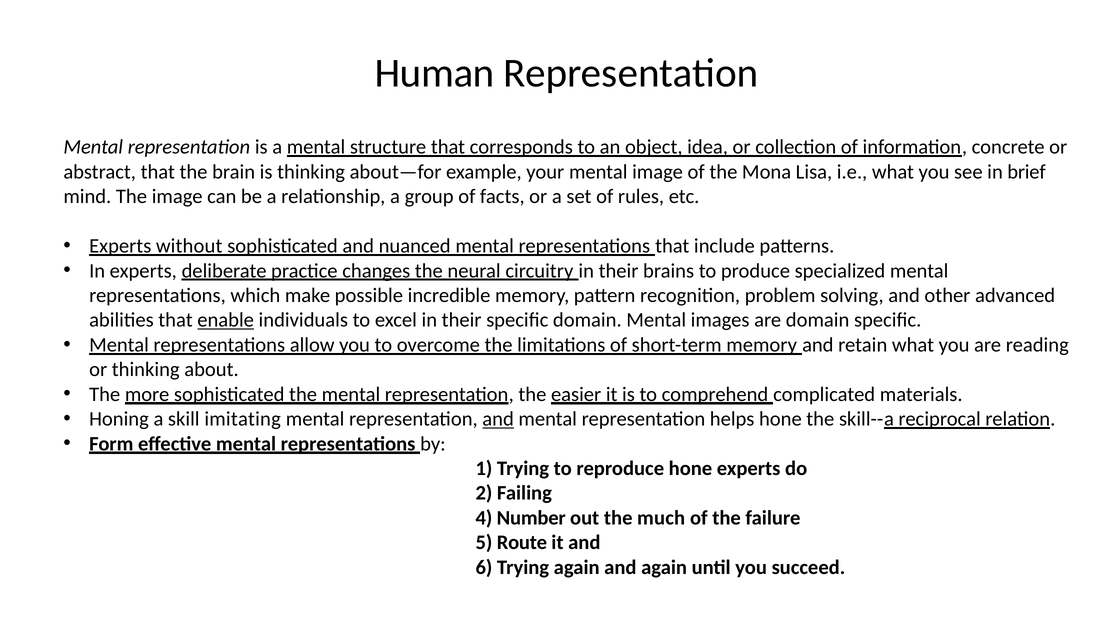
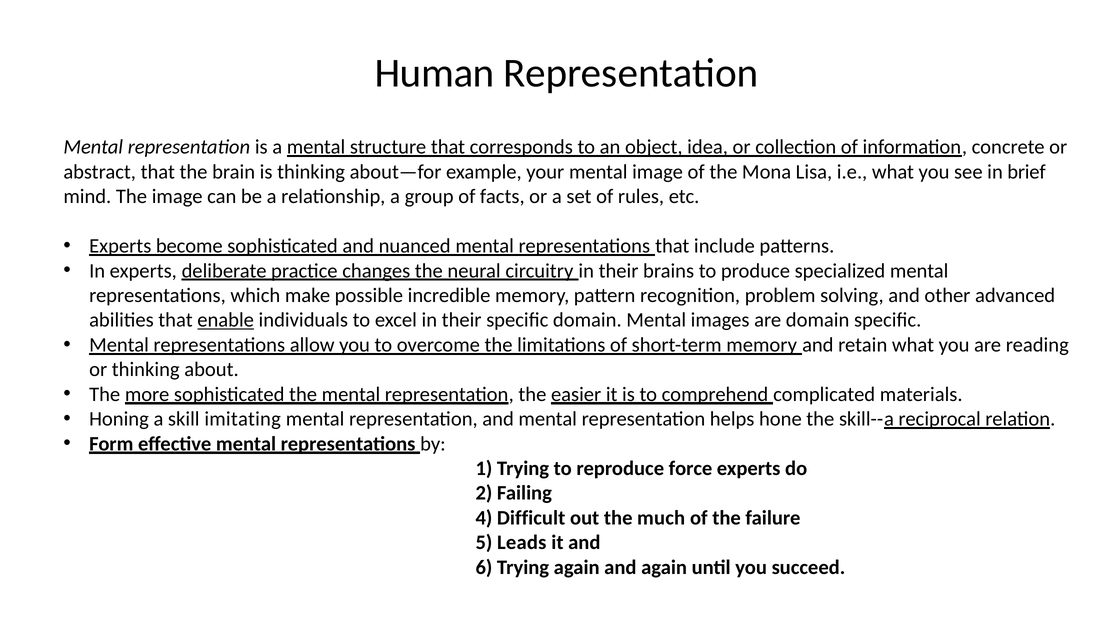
without: without -> become
and at (498, 419) underline: present -> none
reproduce hone: hone -> force
Number: Number -> Difficult
Route: Route -> Leads
